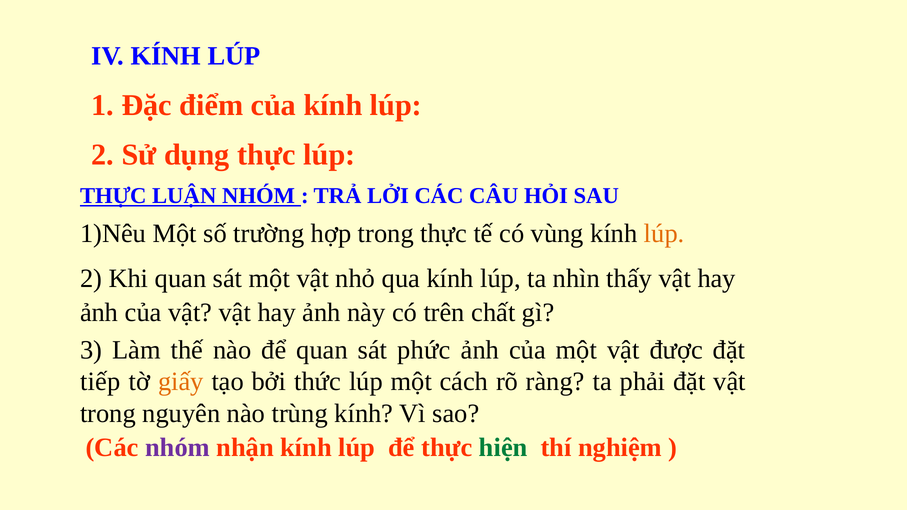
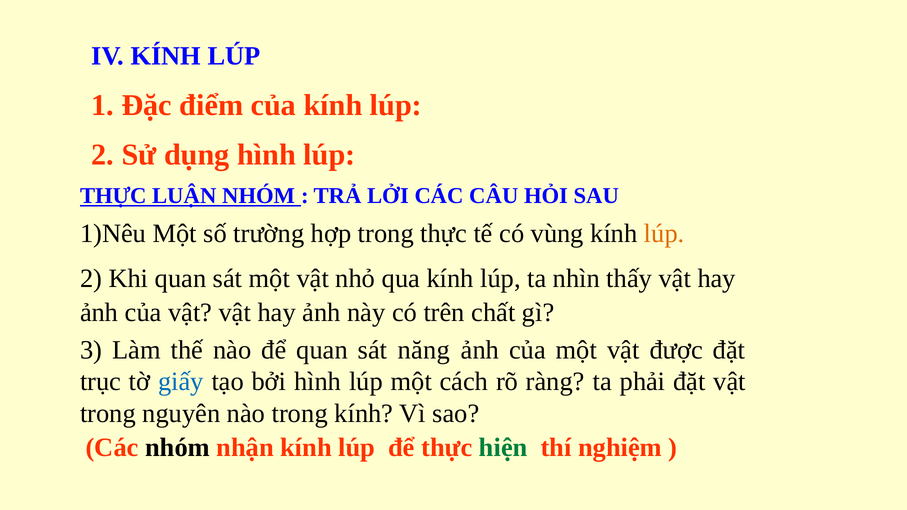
dụng thực: thực -> hình
phức: phức -> năng
tiếp: tiếp -> trục
giấy colour: orange -> blue
bởi thức: thức -> hình
nào trùng: trùng -> trong
nhóm at (178, 447) colour: purple -> black
